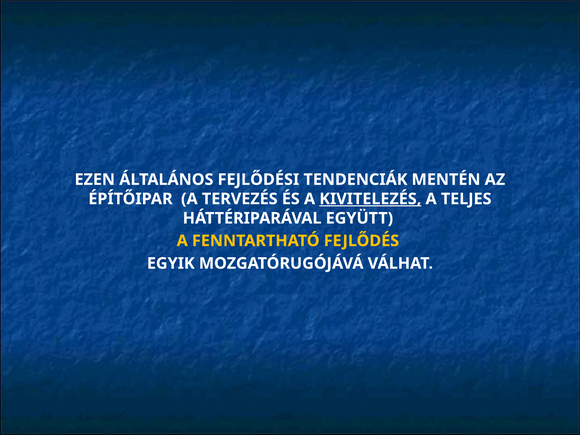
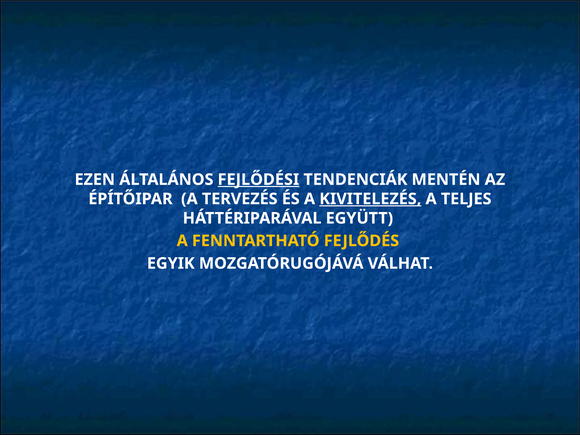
FEJLŐDÉSI underline: none -> present
